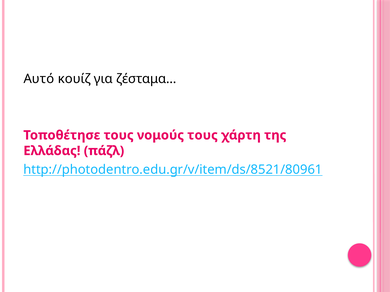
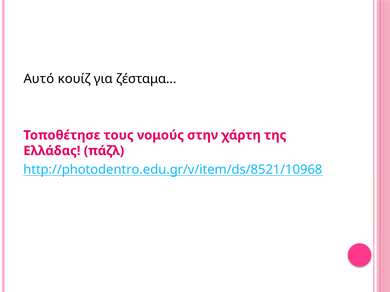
νομούς τους: τους -> στην
http://photodentro.edu.gr/v/item/ds/8521/80961: http://photodentro.edu.gr/v/item/ds/8521/80961 -> http://photodentro.edu.gr/v/item/ds/8521/10968
